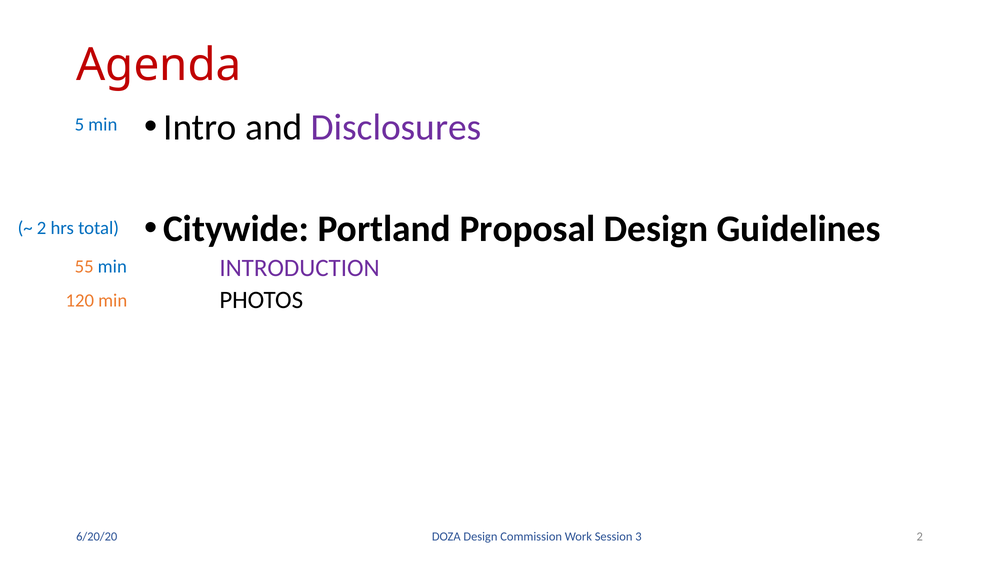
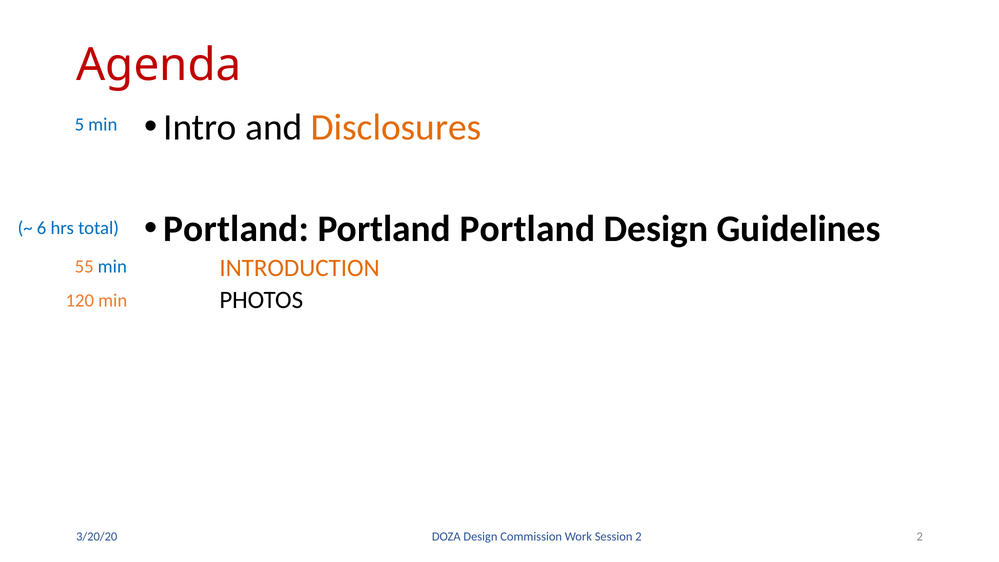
Disclosures colour: purple -> orange
Citywide at (236, 229): Citywide -> Portland
Proposal at (527, 229): Proposal -> Portland
2 at (42, 228): 2 -> 6
INTRODUCTION colour: purple -> orange
6/20/20: 6/20/20 -> 3/20/20
Session 3: 3 -> 2
